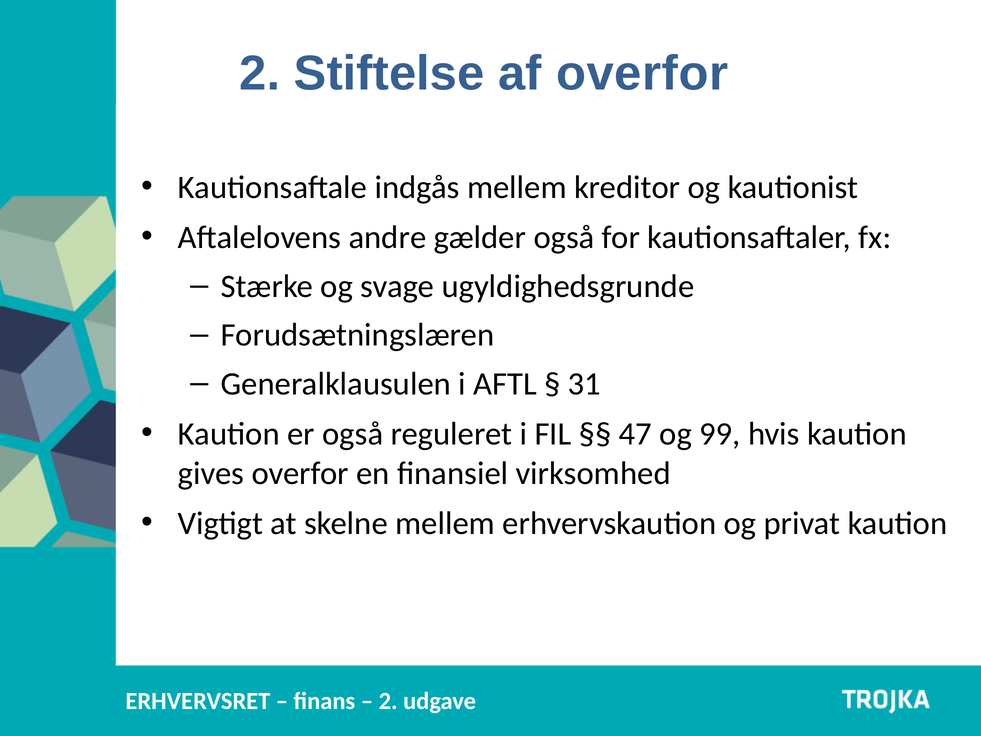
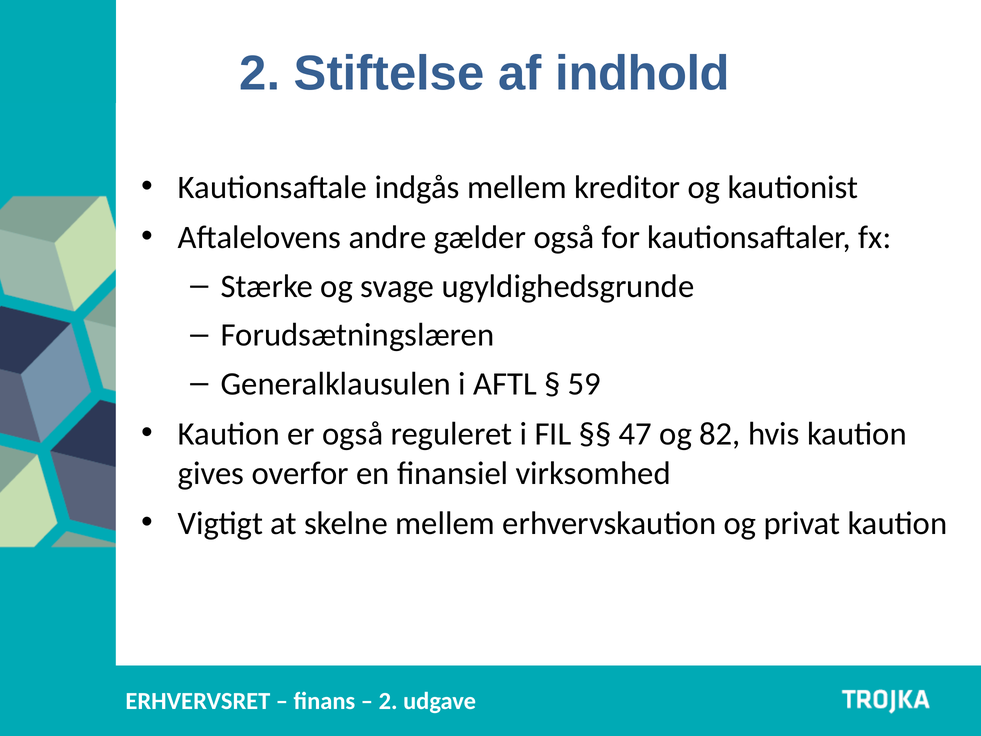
af overfor: overfor -> indhold
31: 31 -> 59
99: 99 -> 82
